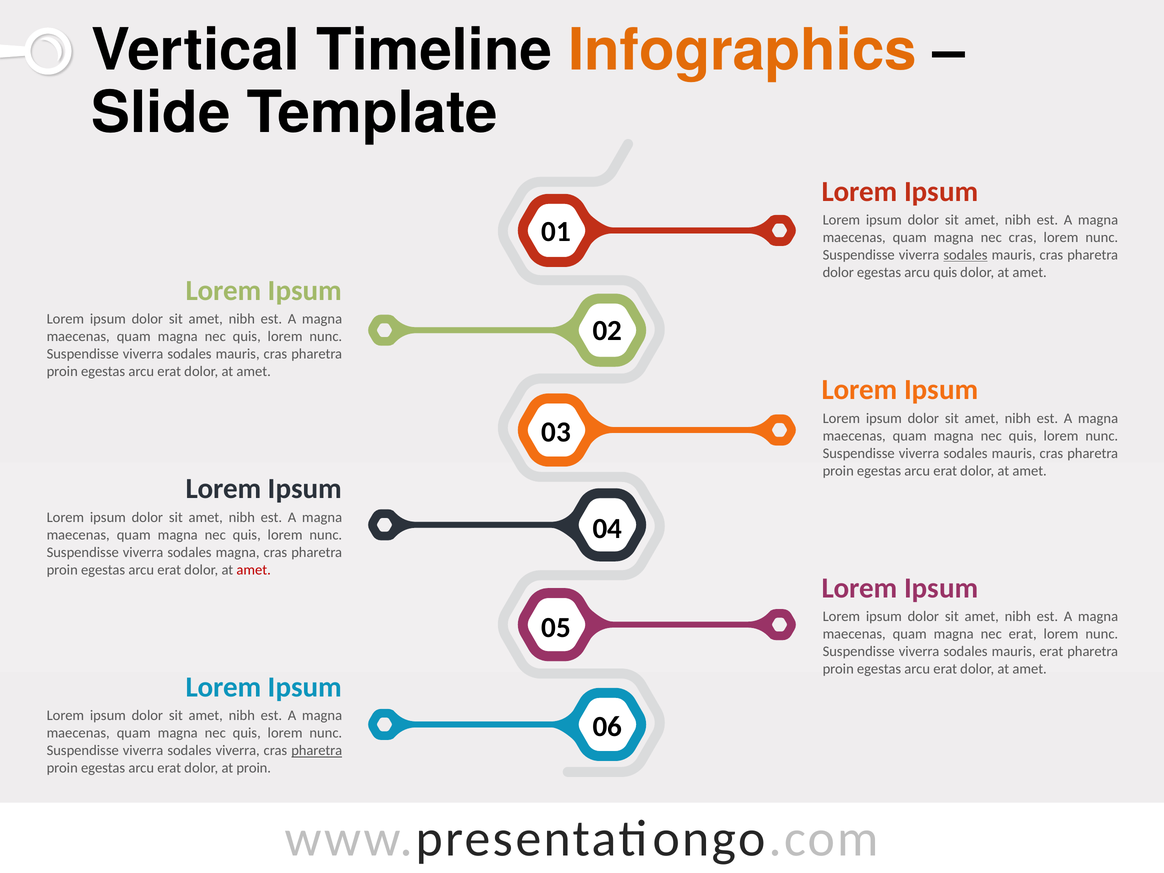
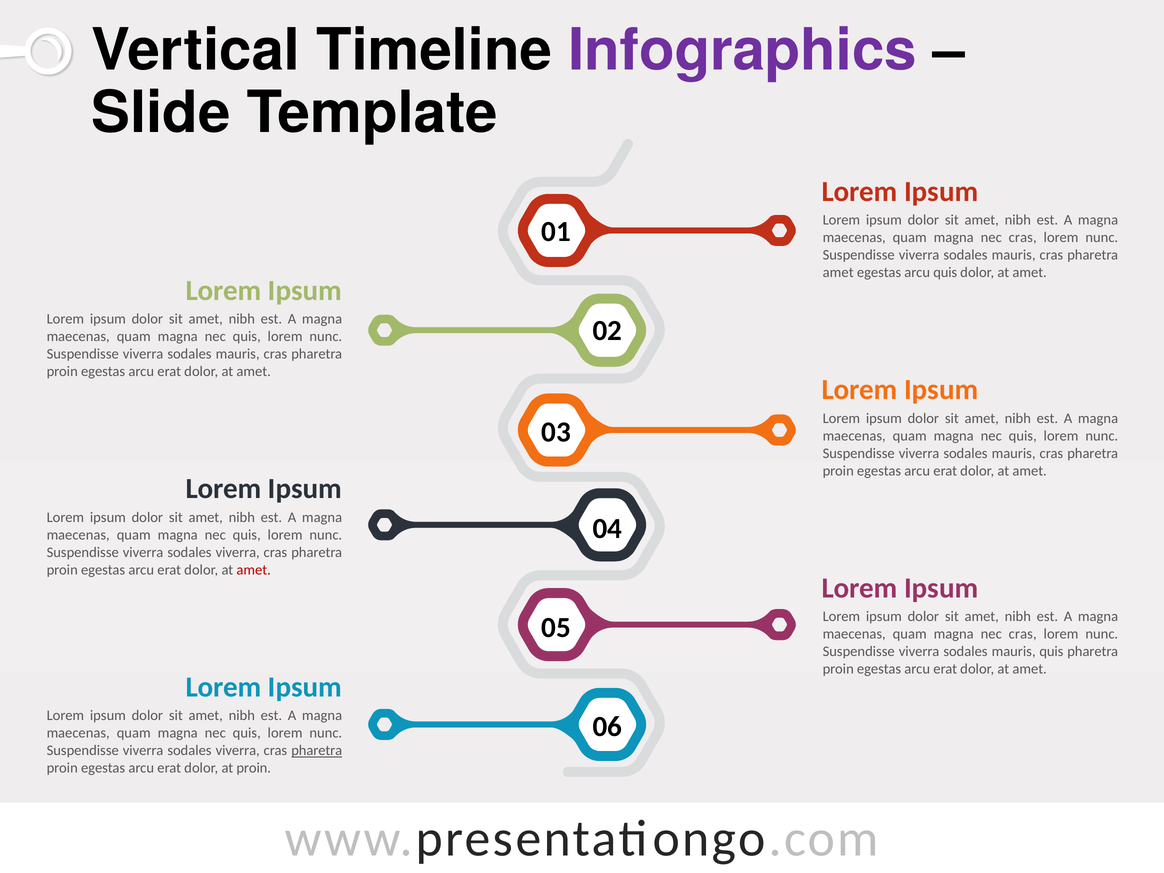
Infographics colour: orange -> purple
sodales at (965, 255) underline: present -> none
dolor at (838, 273): dolor -> amet
magna at (238, 552): magna -> viverra
erat at (1023, 634): erat -> cras
mauris erat: erat -> quis
